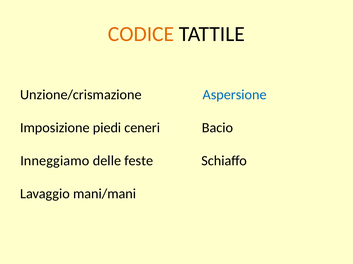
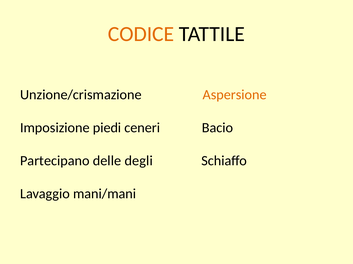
Aspersione colour: blue -> orange
Inneggiamo: Inneggiamo -> Partecipano
feste: feste -> degli
